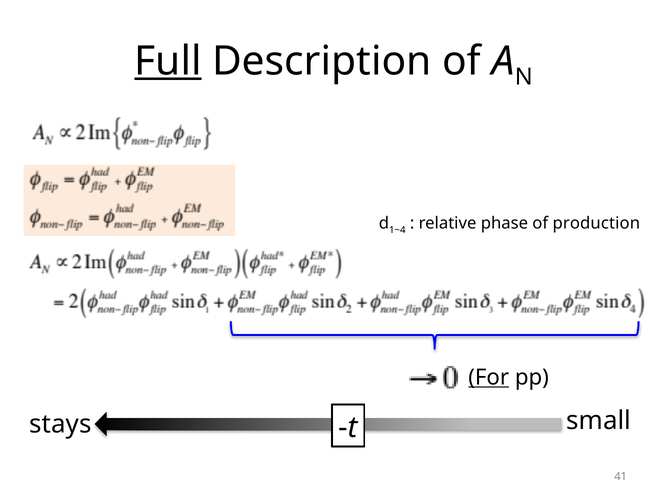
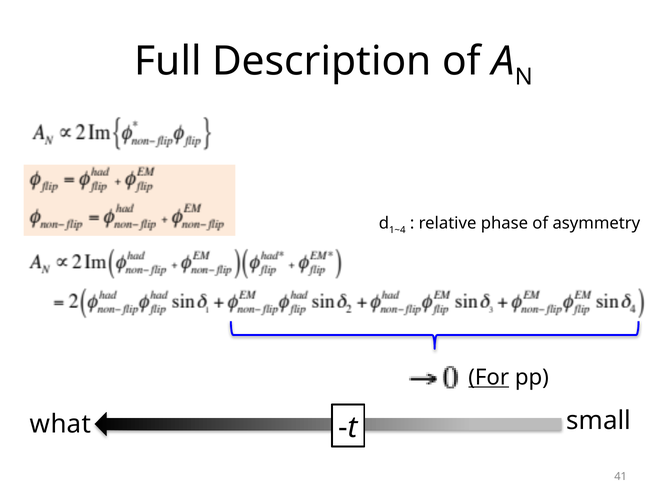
Full underline: present -> none
production: production -> asymmetry
stays: stays -> what
